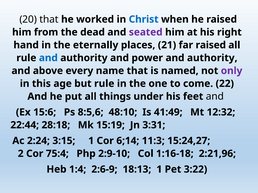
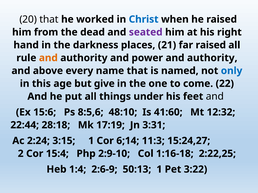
eternally: eternally -> darkness
and at (48, 58) colour: blue -> orange
only colour: purple -> blue
but rule: rule -> give
41:49: 41:49 -> 41:60
15:19: 15:19 -> 17:19
75:4: 75:4 -> 15:4
2:21,96: 2:21,96 -> 2:22,25
18:13: 18:13 -> 50:13
